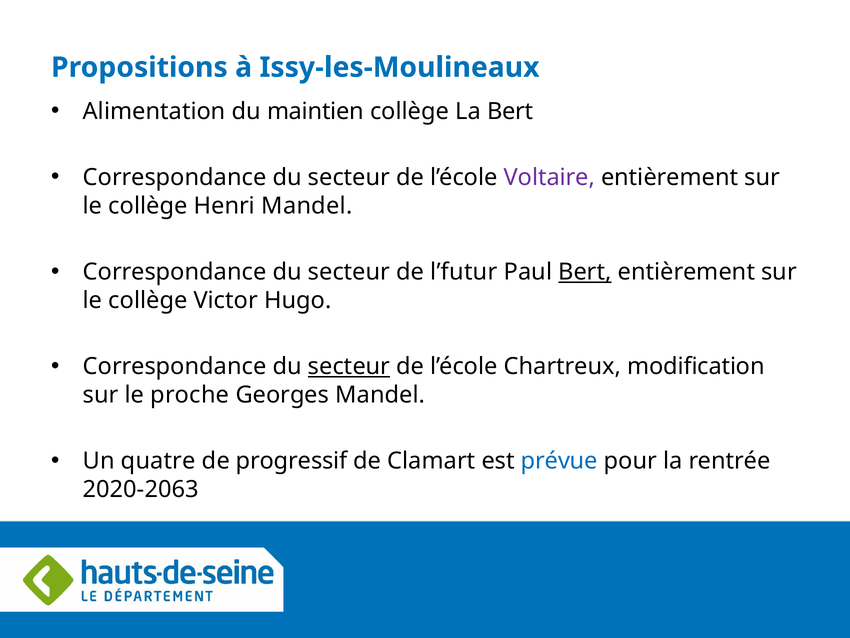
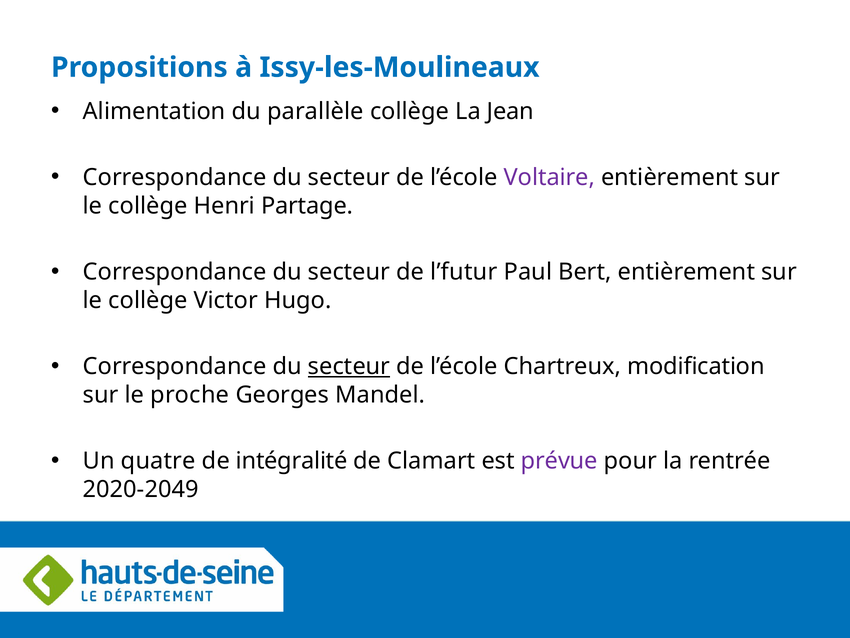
maintien: maintien -> parallèle
La Bert: Bert -> Jean
Henri Mandel: Mandel -> Partage
Bert at (585, 272) underline: present -> none
progressif: progressif -> intégralité
prévue colour: blue -> purple
2020-2063: 2020-2063 -> 2020-2049
